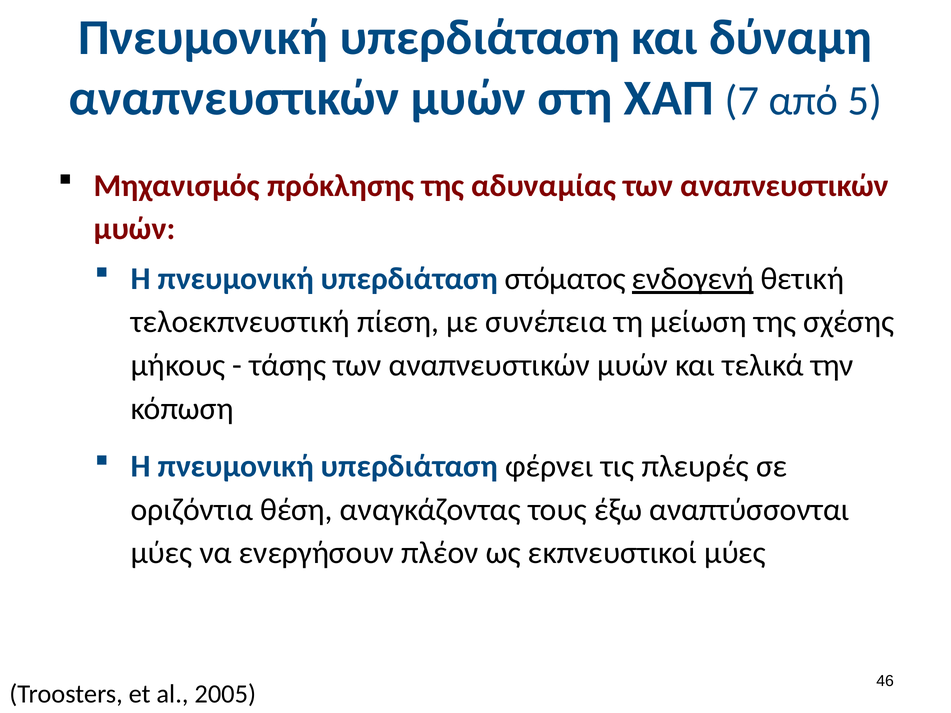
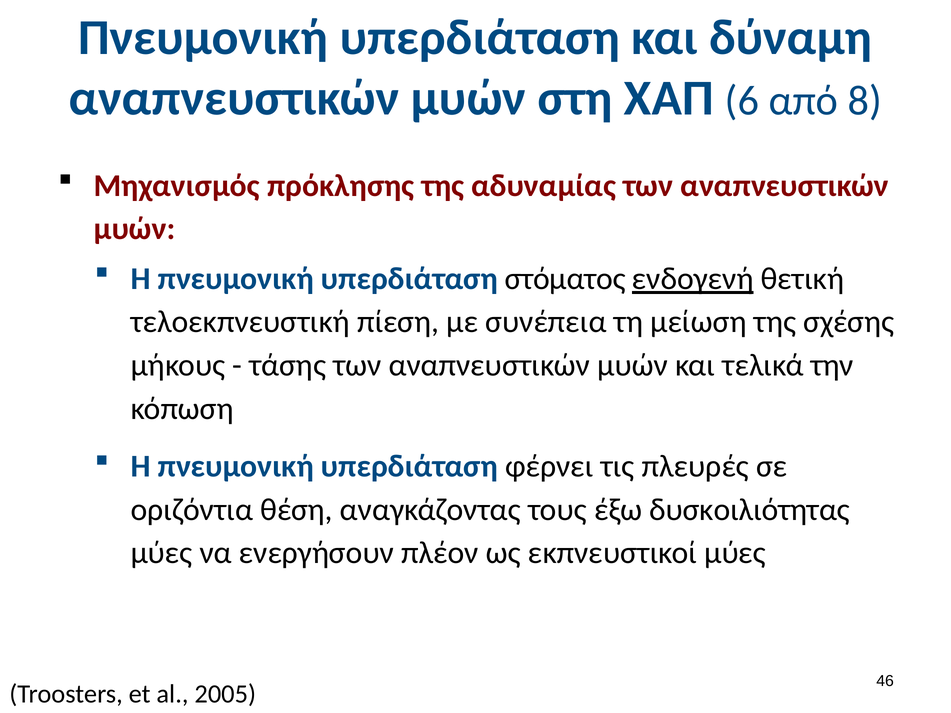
7: 7 -> 6
5: 5 -> 8
αναπτύσσονται: αναπτύσσονται -> δυσκοιλιότητας
